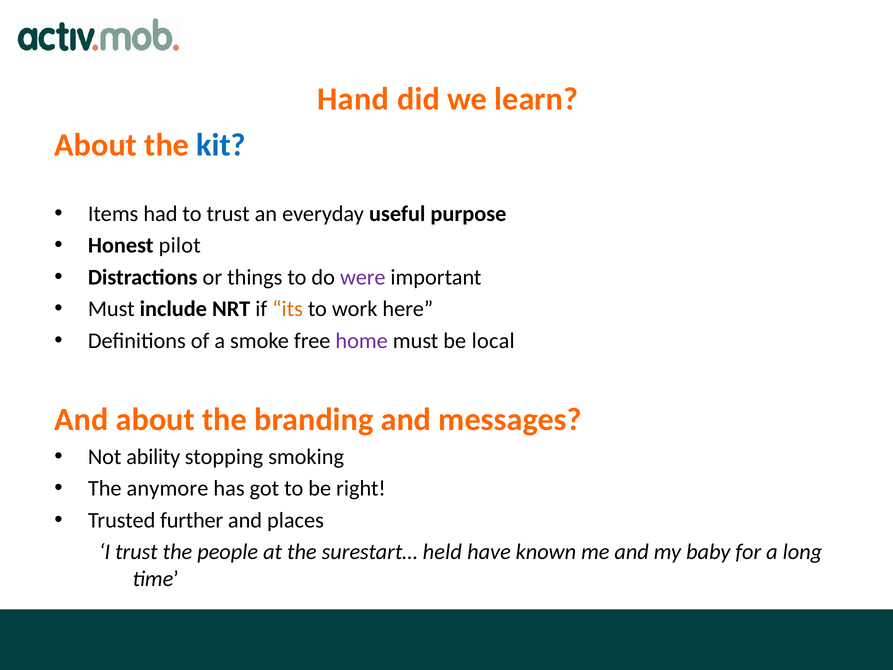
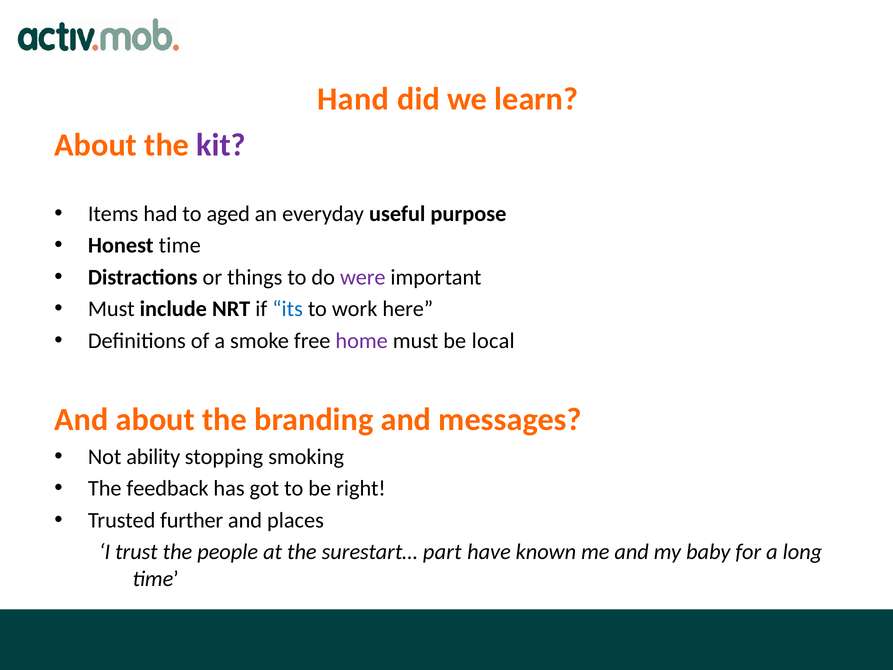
kit colour: blue -> purple
to trust: trust -> aged
Honest pilot: pilot -> time
its colour: orange -> blue
anymore: anymore -> feedback
held: held -> part
